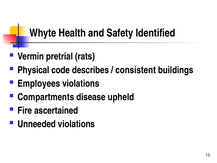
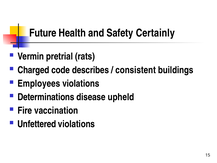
Whyte: Whyte -> Future
Identified: Identified -> Certainly
Physical: Physical -> Charged
Compartments: Compartments -> Determinations
ascertained: ascertained -> vaccination
Unneeded: Unneeded -> Unfettered
